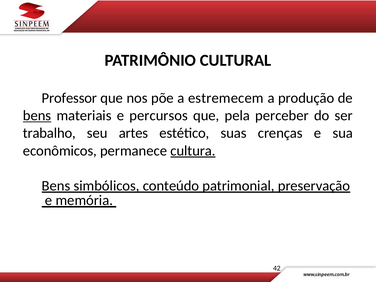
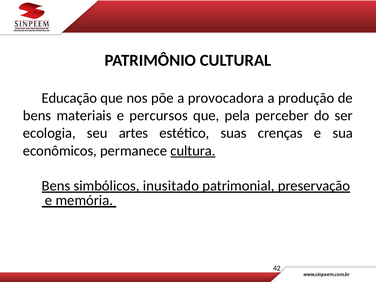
Professor: Professor -> Educação
estremecem: estremecem -> provocadora
bens at (37, 116) underline: present -> none
trabalho: trabalho -> ecologia
conteúdo: conteúdo -> inusitado
